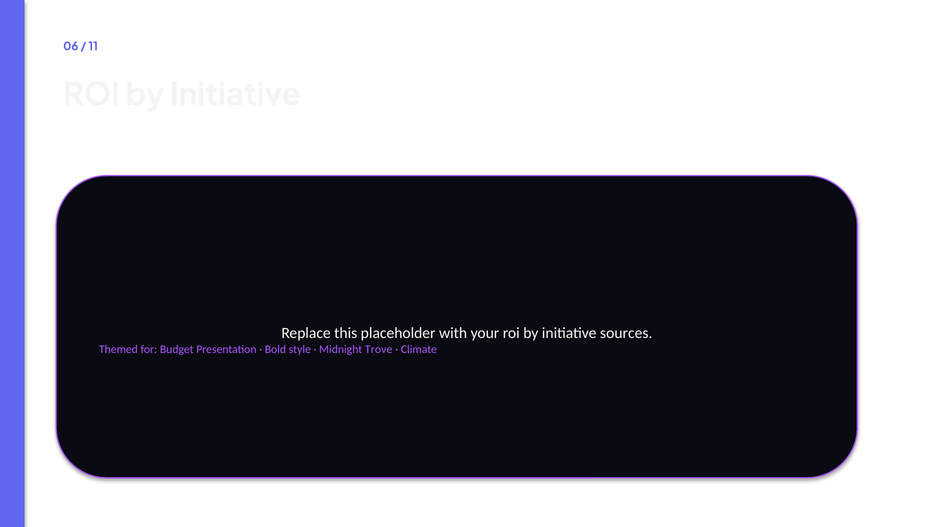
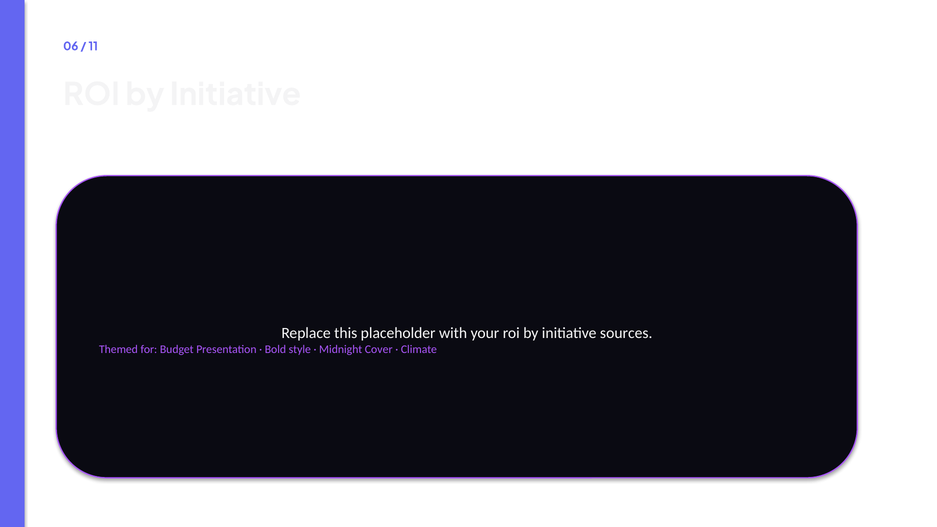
Trove: Trove -> Cover
